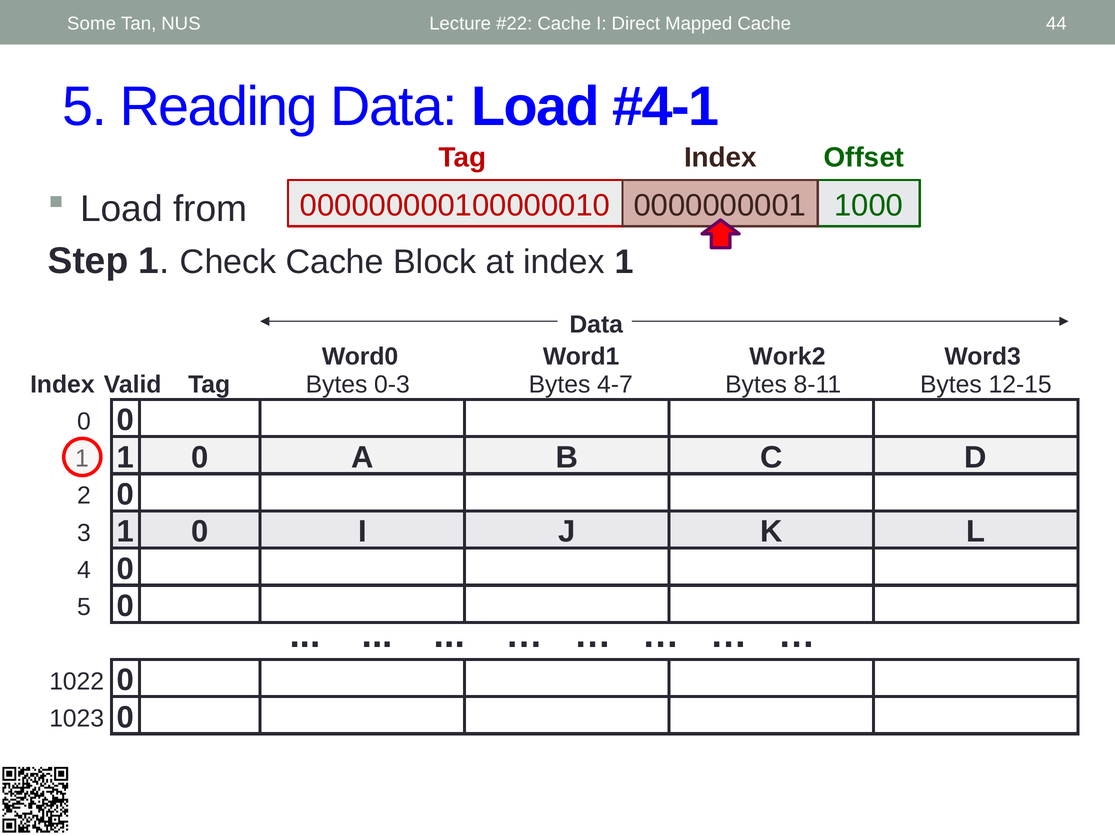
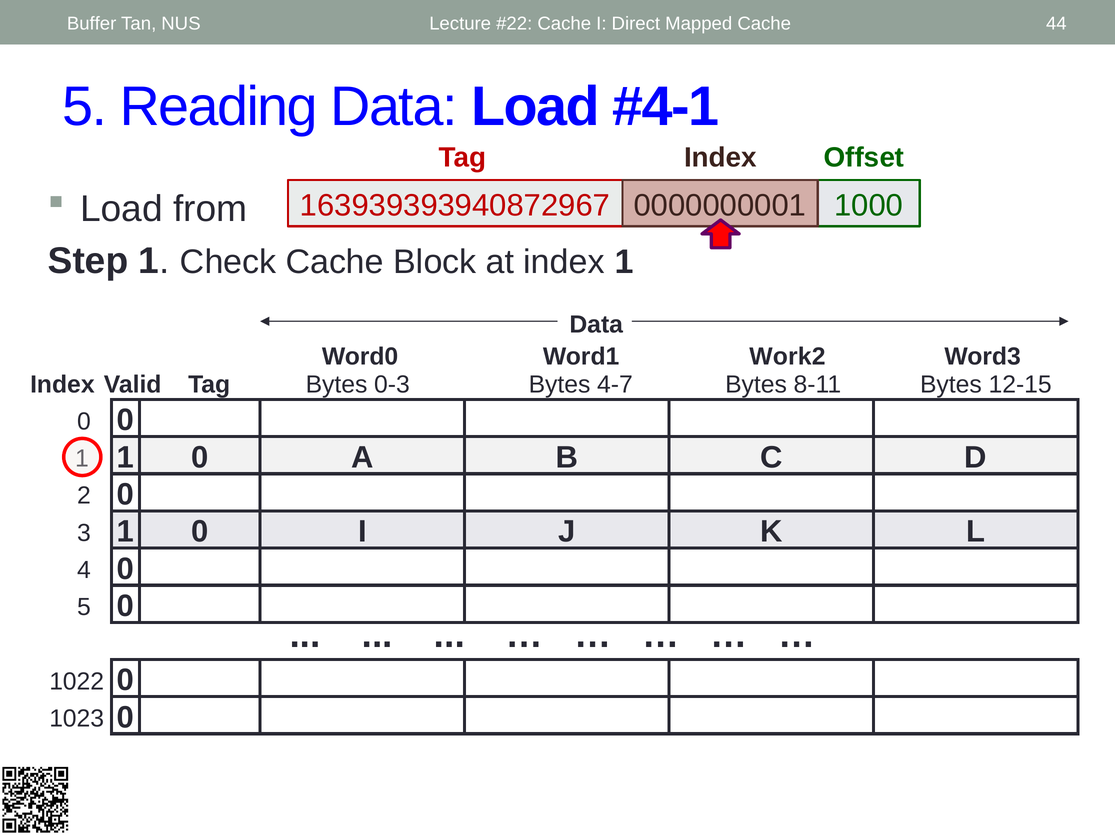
Some: Some -> Buffer
000000000100000010: 000000000100000010 -> 163939393940872967
